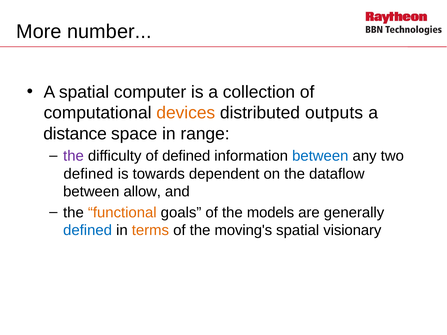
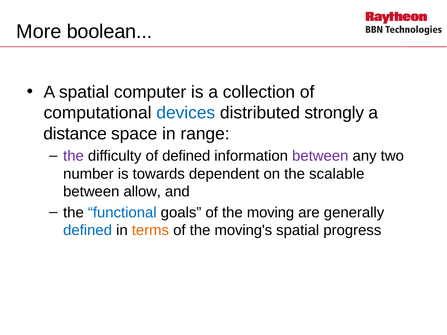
number: number -> boolean
devices colour: orange -> blue
outputs: outputs -> strongly
between at (320, 156) colour: blue -> purple
defined at (88, 174): defined -> number
dataflow: dataflow -> scalable
functional colour: orange -> blue
models: models -> moving
visionary: visionary -> progress
